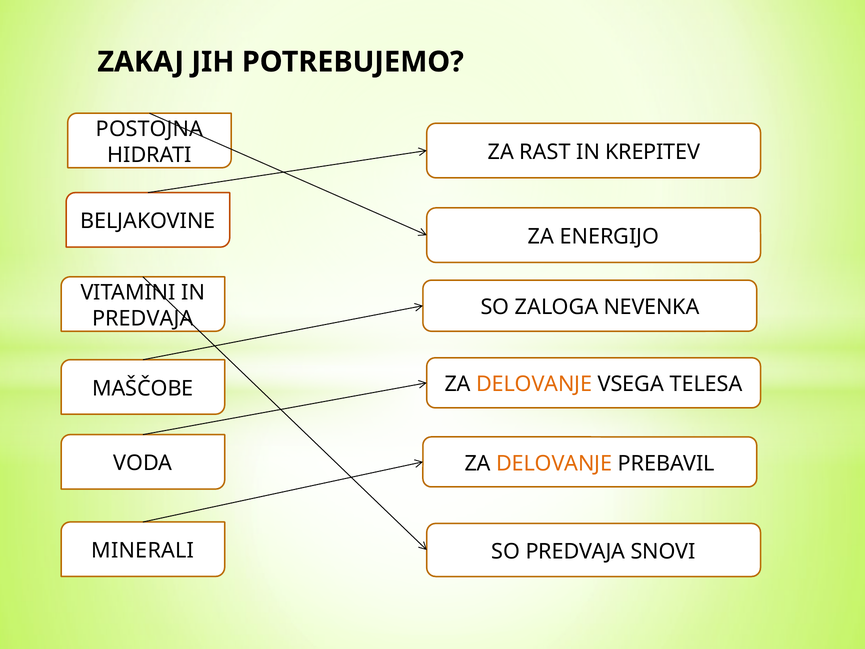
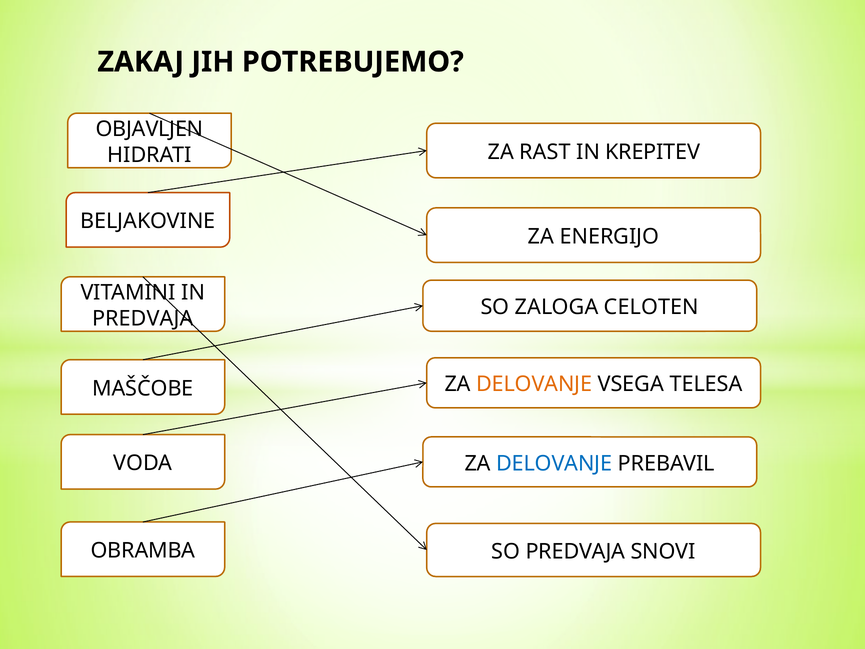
POSTOJNA: POSTOJNA -> OBJAVLJEN
NEVENKA: NEVENKA -> CELOTEN
DELOVANJE at (554, 463) colour: orange -> blue
MINERALI: MINERALI -> OBRAMBA
